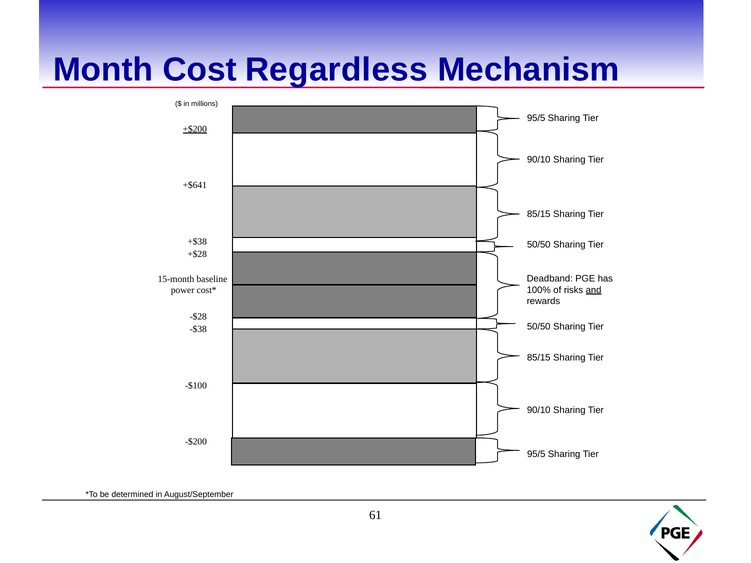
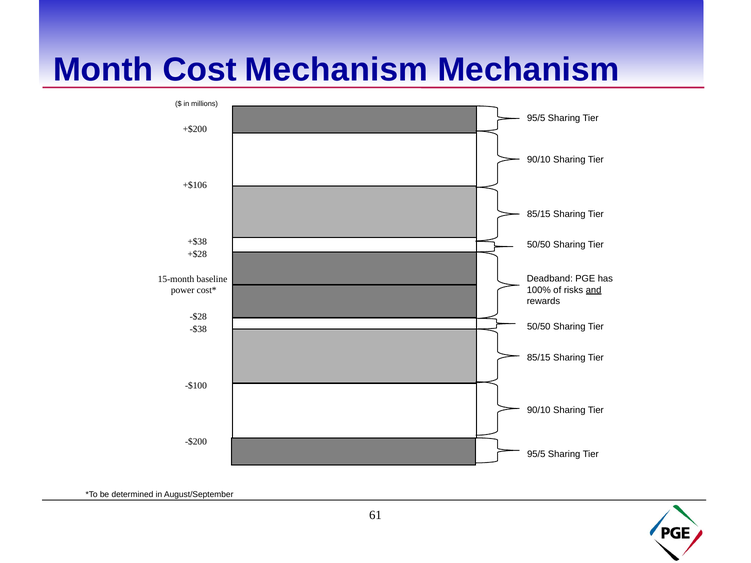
Cost Regardless: Regardless -> Mechanism
+$200 underline: present -> none
+$641: +$641 -> +$106
